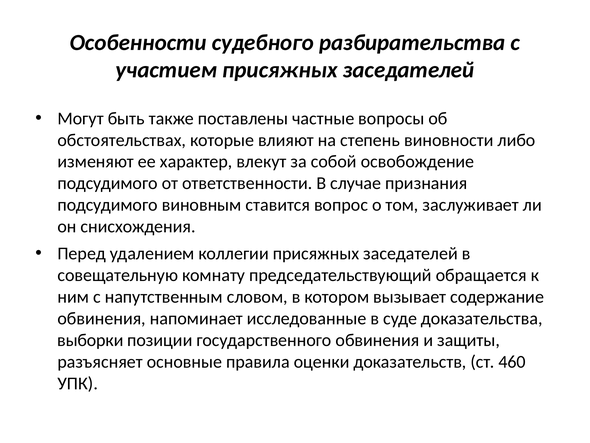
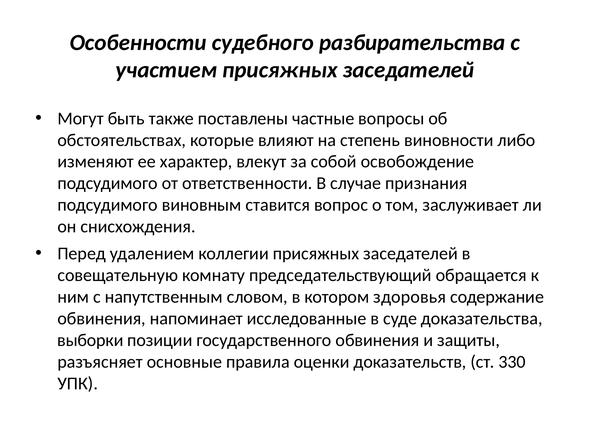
вызывает: вызывает -> здоровья
460: 460 -> 330
